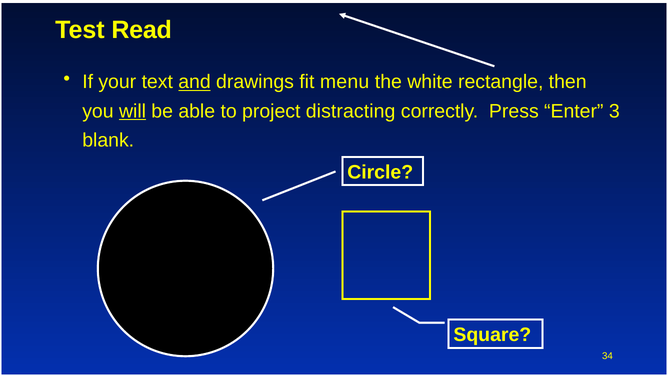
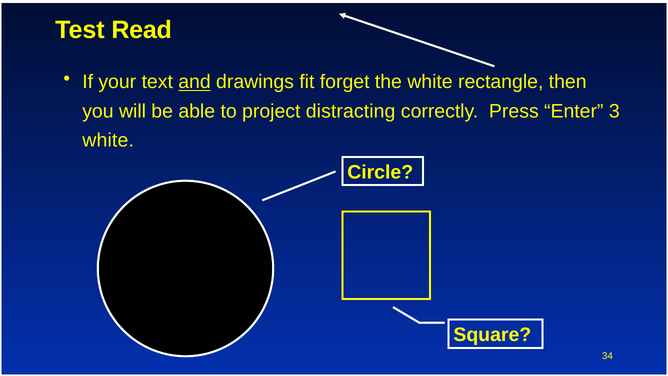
menu: menu -> forget
will underline: present -> none
blank at (108, 140): blank -> white
